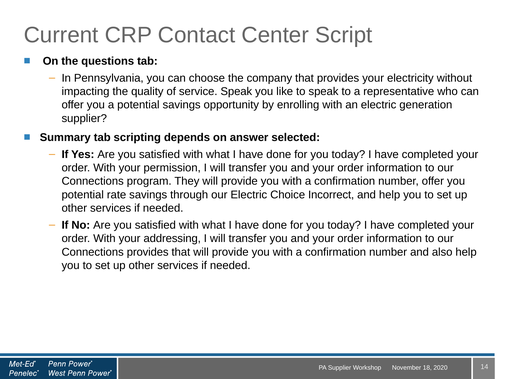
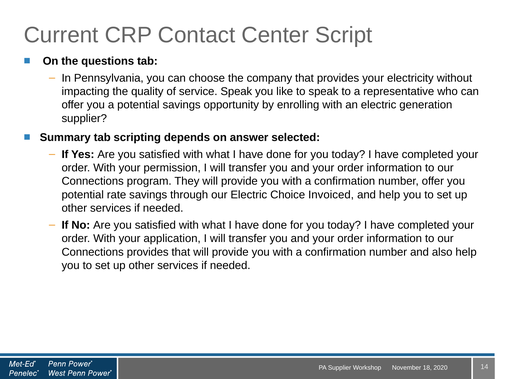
Incorrect: Incorrect -> Invoiced
addressing: addressing -> application
